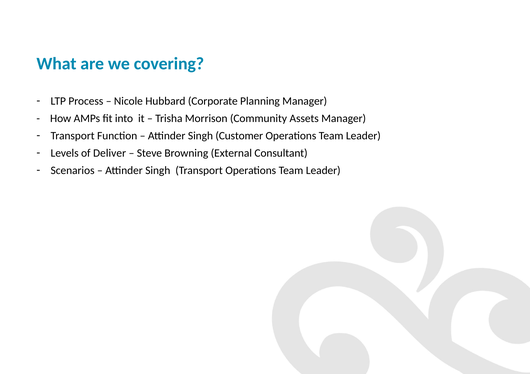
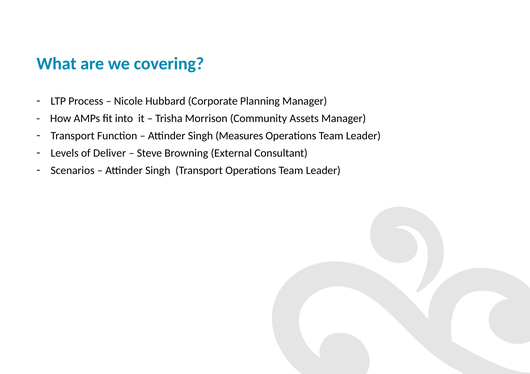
Customer: Customer -> Measures
